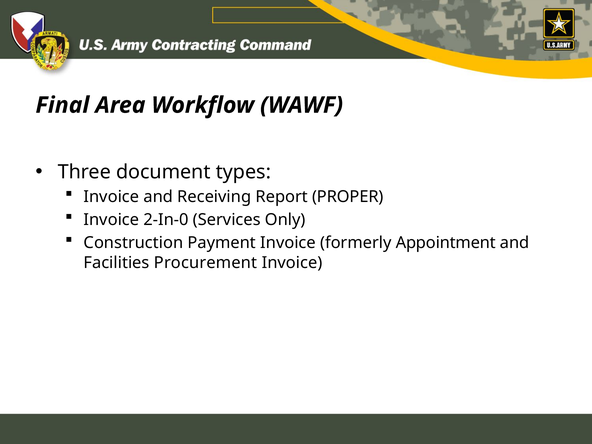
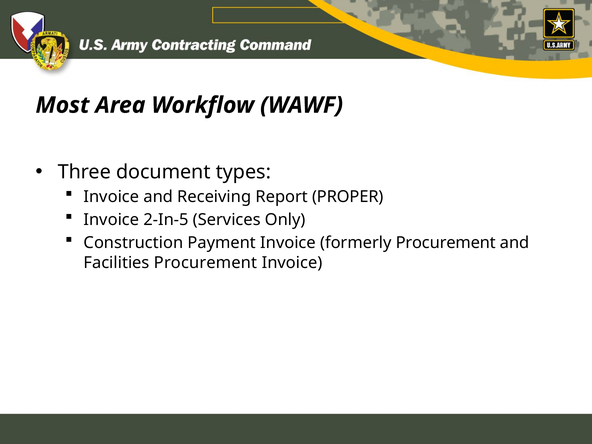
Final: Final -> Most
2-In-0: 2-In-0 -> 2-In-5
formerly Appointment: Appointment -> Procurement
